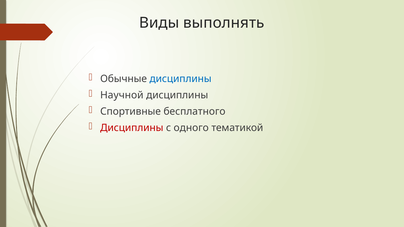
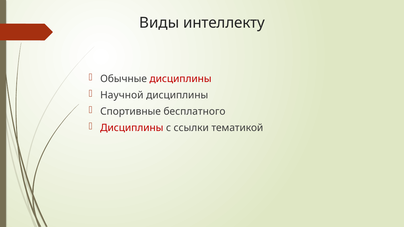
выполнять: выполнять -> интеллекту
дисциплины at (181, 79) colour: blue -> red
одного: одного -> ссылки
